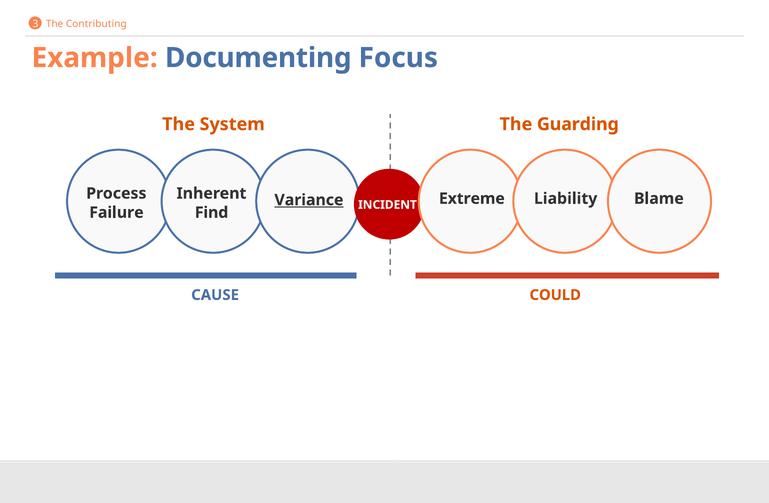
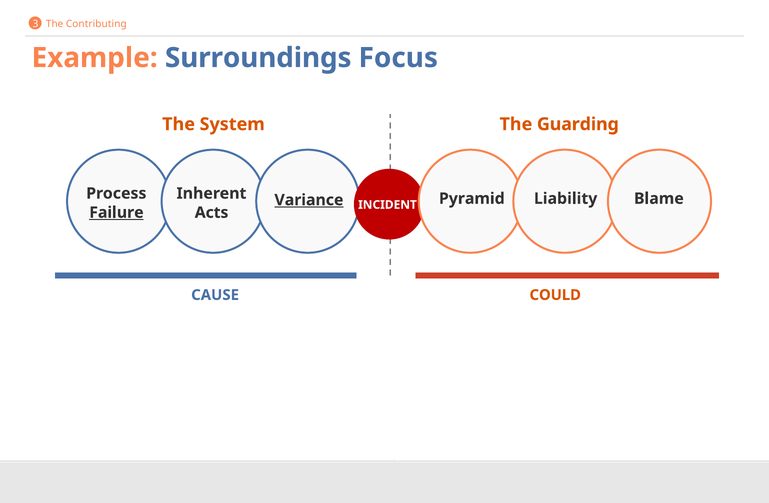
Documenting: Documenting -> Surroundings
Extreme: Extreme -> Pyramid
Failure underline: none -> present
Find: Find -> Acts
